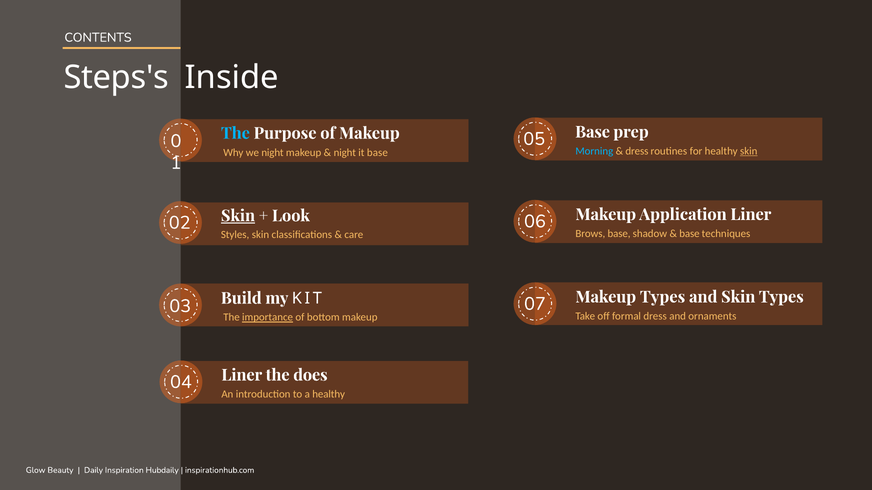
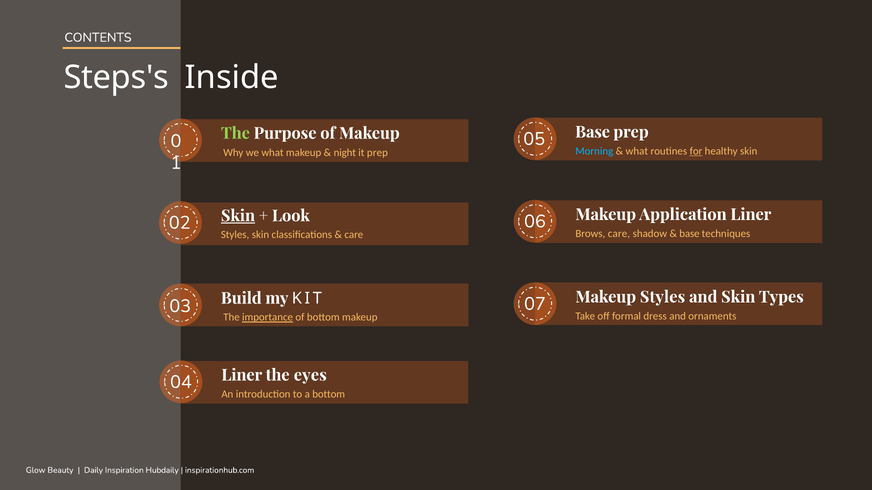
The at (235, 134) colour: light blue -> light green
dress at (637, 151): dress -> what
for underline: none -> present
skin at (749, 151) underline: present -> none
we night: night -> what
it base: base -> prep
Brows base: base -> care
Makeup Types: Types -> Styles
does: does -> eyes
a healthy: healthy -> bottom
